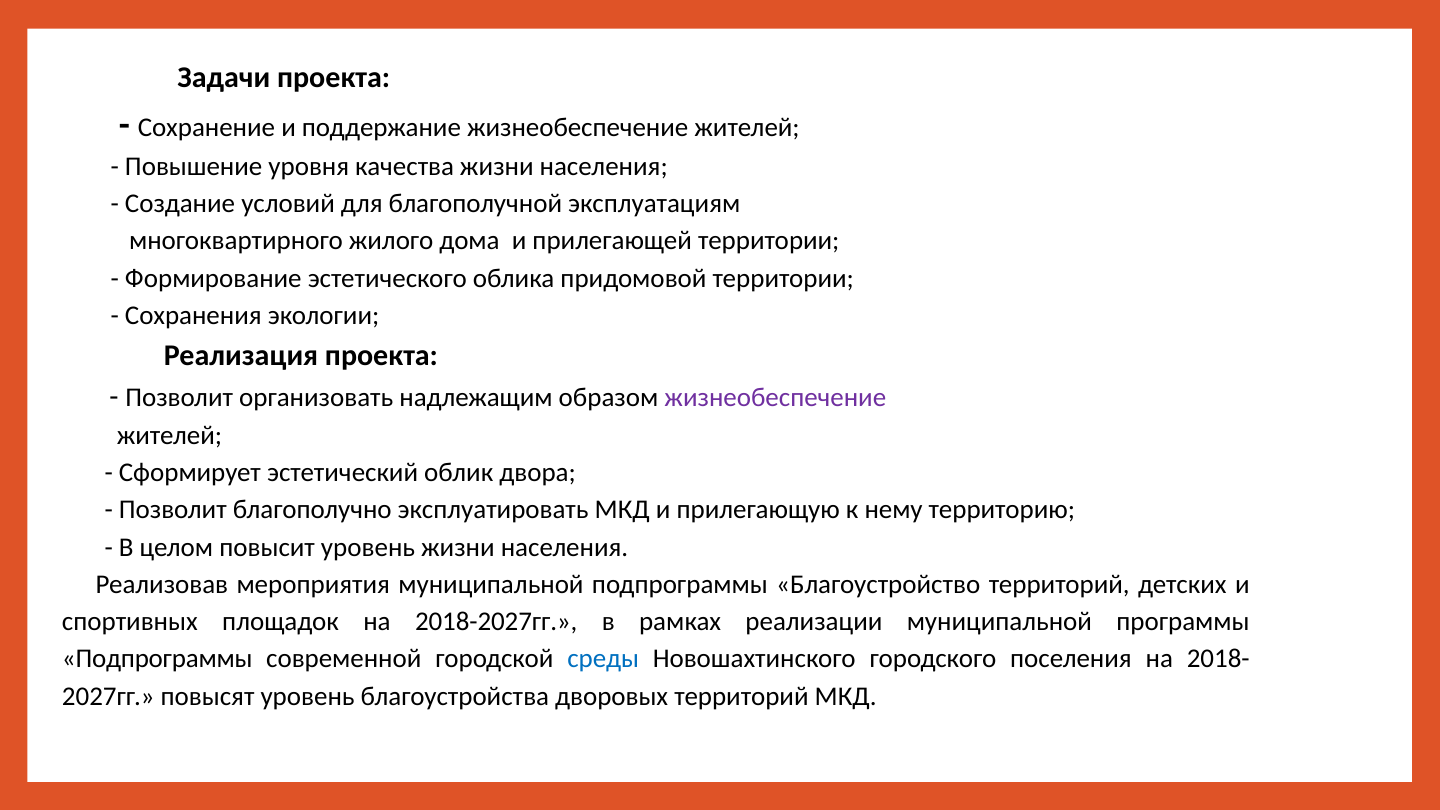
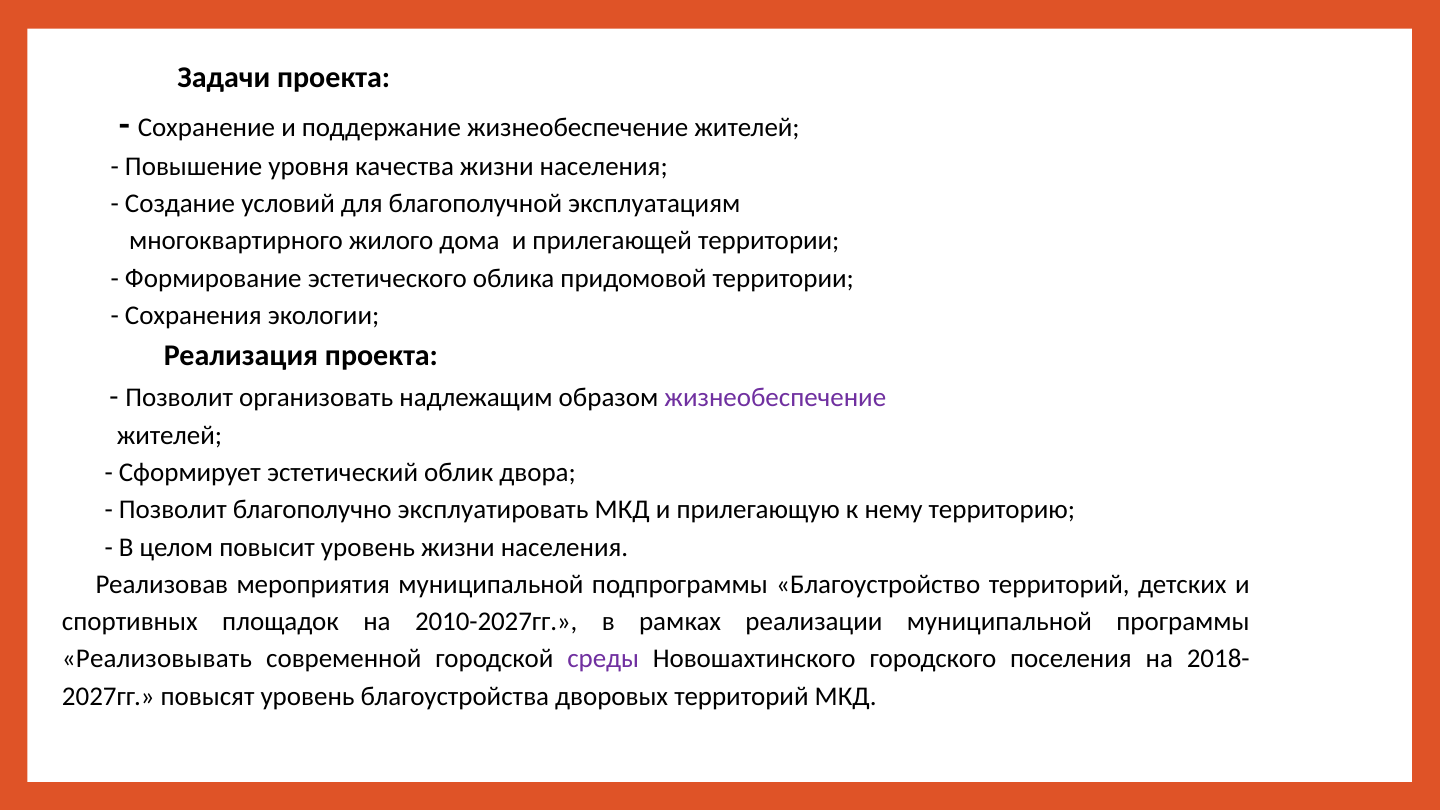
2018-2027гг: 2018-2027гг -> 2010-2027гг
Подпрограммы at (157, 659): Подпрограммы -> Реализовывать
среды colour: blue -> purple
